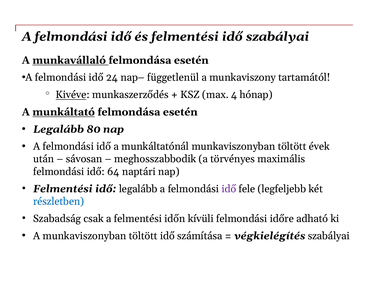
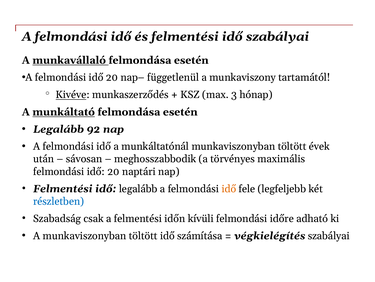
A felmondási idő 24: 24 -> 20
4: 4 -> 3
80: 80 -> 92
64 at (113, 171): 64 -> 20
idő at (229, 188) colour: purple -> orange
